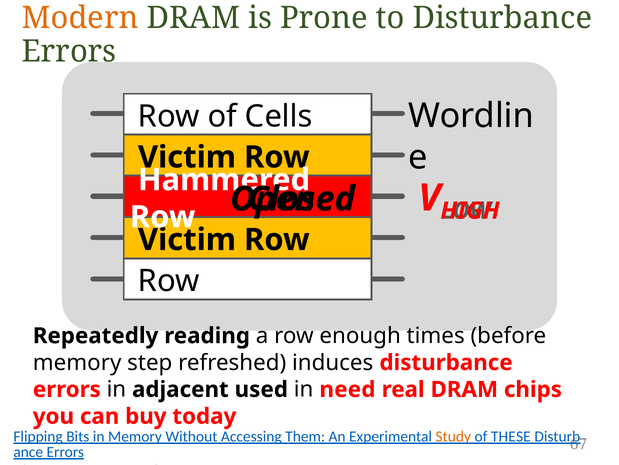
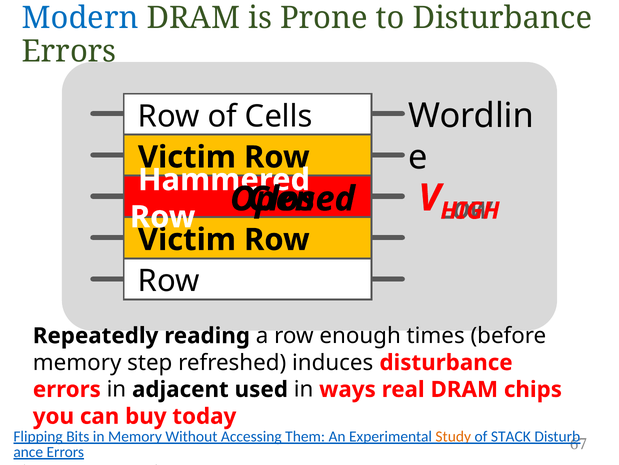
Modern colour: orange -> blue
need: need -> ways
THESE: THESE -> STACK
